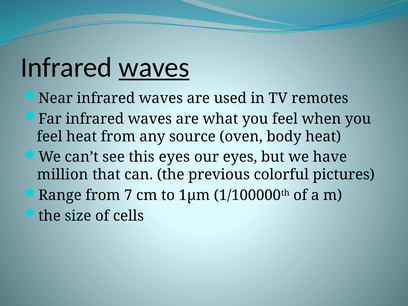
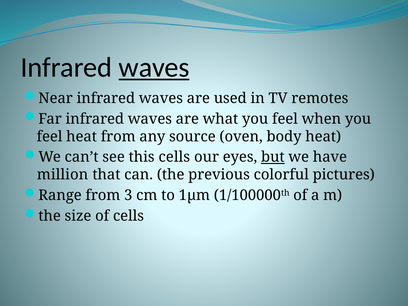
this eyes: eyes -> cells
but underline: none -> present
7: 7 -> 3
